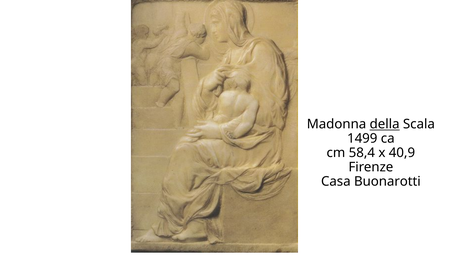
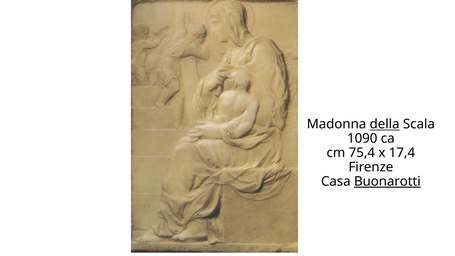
1499: 1499 -> 1090
58,4: 58,4 -> 75,4
40,9: 40,9 -> 17,4
Buonarotti underline: none -> present
